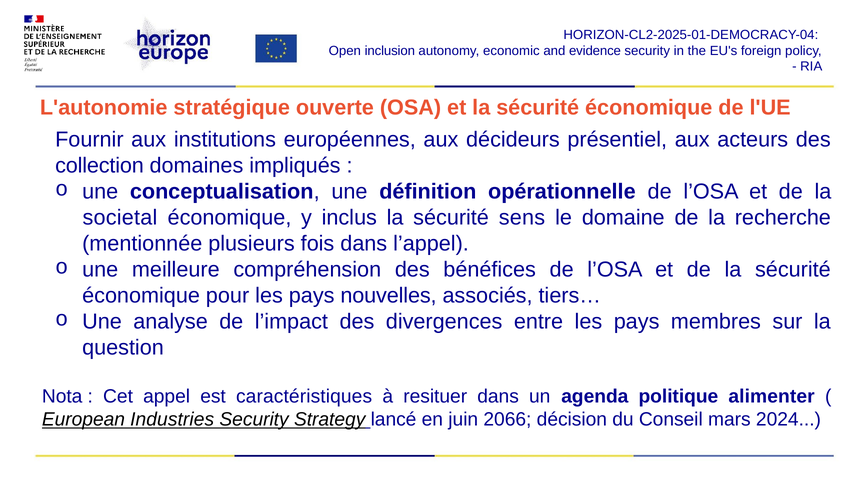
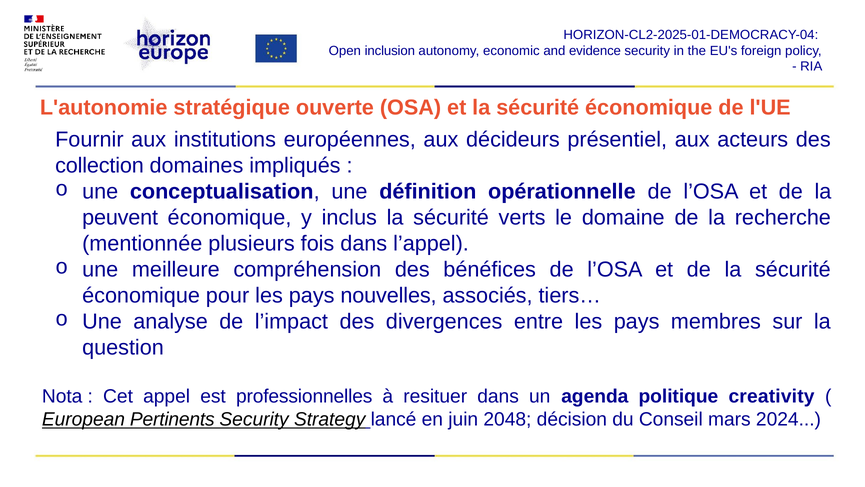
societal: societal -> peuvent
sens: sens -> verts
caractéristiques: caractéristiques -> professionnelles
alimenter: alimenter -> creativity
Industries: Industries -> Pertinents
2066: 2066 -> 2048
